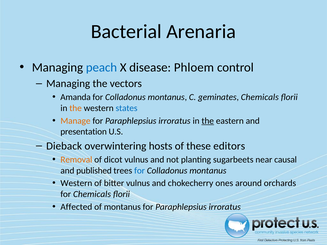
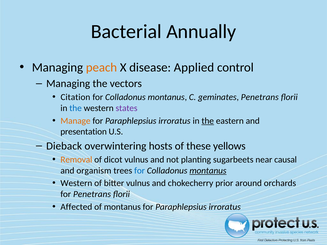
Arenaria: Arenaria -> Annually
peach colour: blue -> orange
Phloem: Phloem -> Applied
Amanda: Amanda -> Citation
geminates Chemicals: Chemicals -> Penetrans
the at (76, 108) colour: orange -> blue
states colour: blue -> purple
editors: editors -> yellows
published: published -> organism
montanus at (208, 171) underline: none -> present
ones: ones -> prior
for Chemicals: Chemicals -> Penetrans
